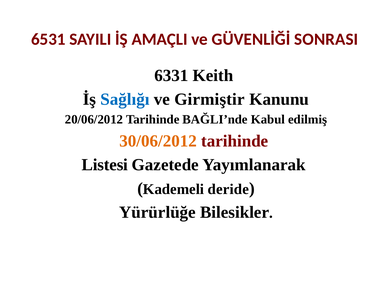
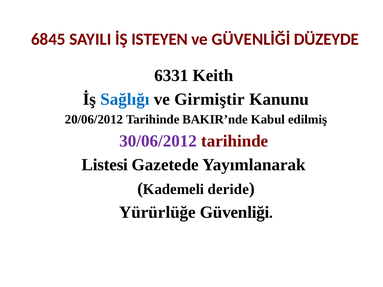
6531: 6531 -> 6845
AMAÇLI: AMAÇLI -> ISTEYEN
SONRASI: SONRASI -> DÜZEYDE
BAĞLI’nde: BAĞLI’nde -> BAKIR’nde
30/06/2012 colour: orange -> purple
Bilesikler: Bilesikler -> Güvenliği
